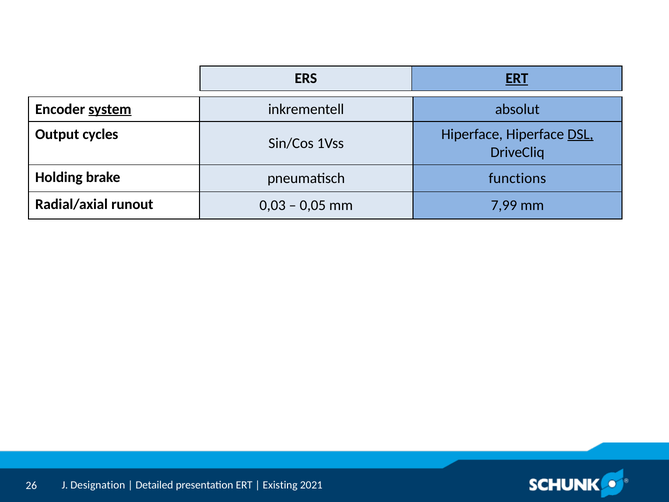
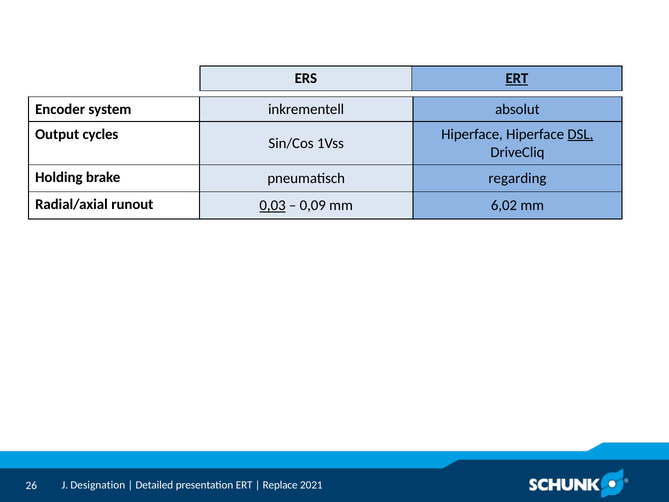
system underline: present -> none
functions: functions -> regarding
0,03 underline: none -> present
0,05: 0,05 -> 0,09
7,99: 7,99 -> 6,02
Existing: Existing -> Replace
